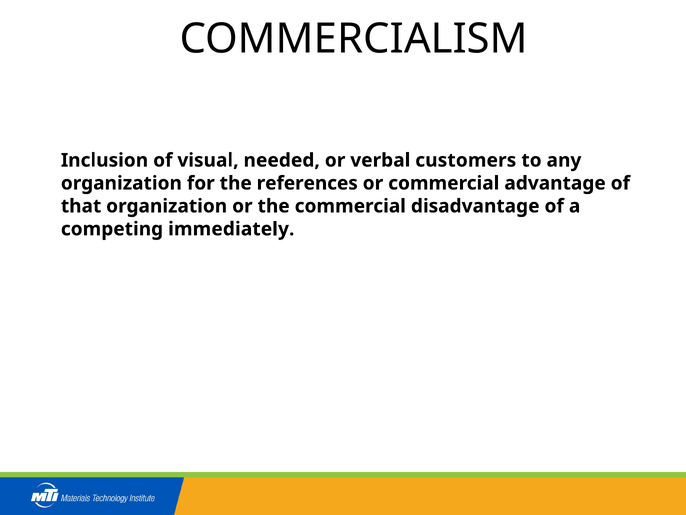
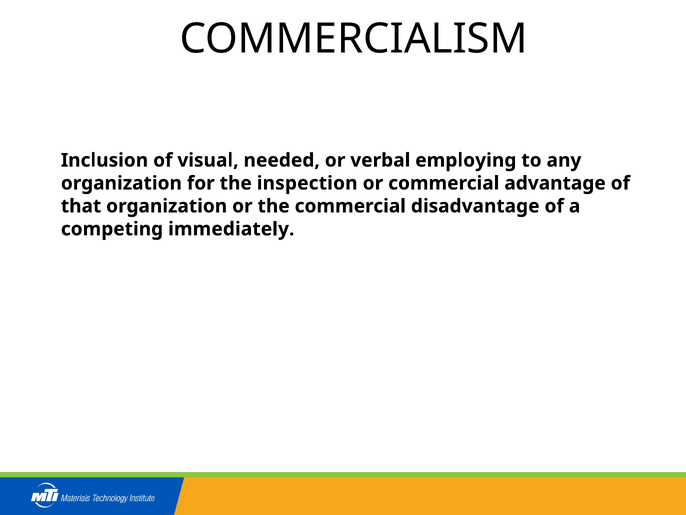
customers: customers -> employing
references: references -> inspection
